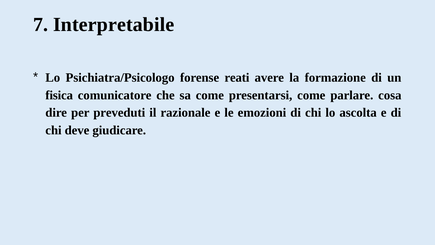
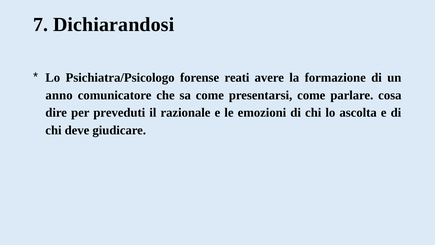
Interpretabile: Interpretabile -> Dichiarandosi
fisica: fisica -> anno
